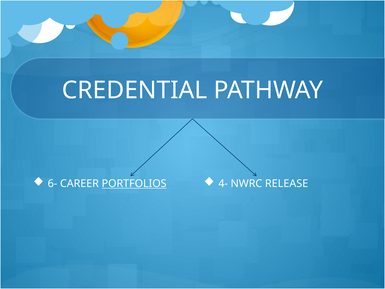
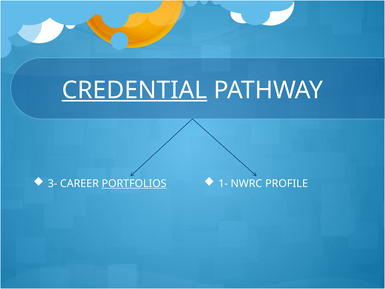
CREDENTIAL underline: none -> present
6-: 6- -> 3-
4-: 4- -> 1-
RELEASE: RELEASE -> PROFILE
